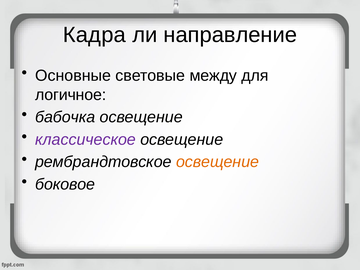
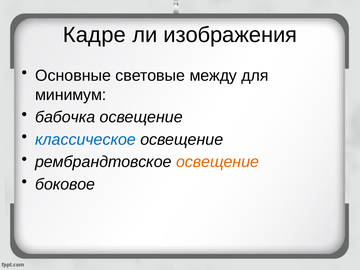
Кадра: Кадра -> Кадре
направление: направление -> изображения
логичное: логичное -> минимум
классическое colour: purple -> blue
